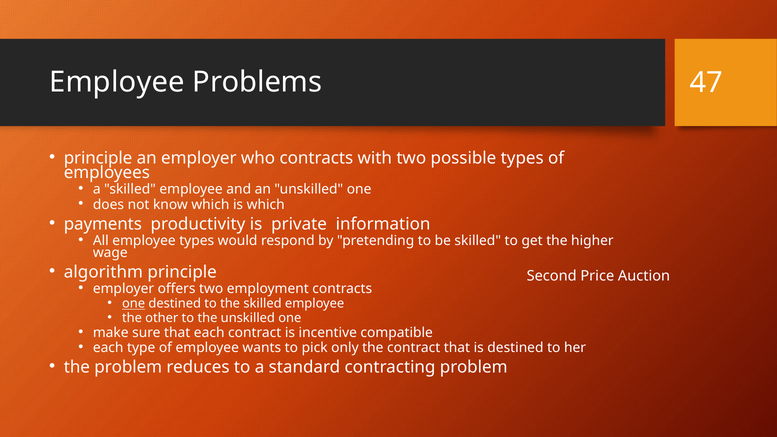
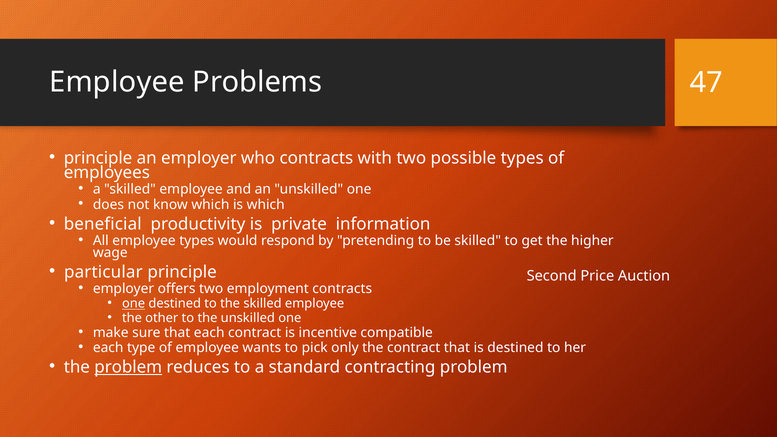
payments: payments -> beneficial
algorithm: algorithm -> particular
problem at (128, 367) underline: none -> present
